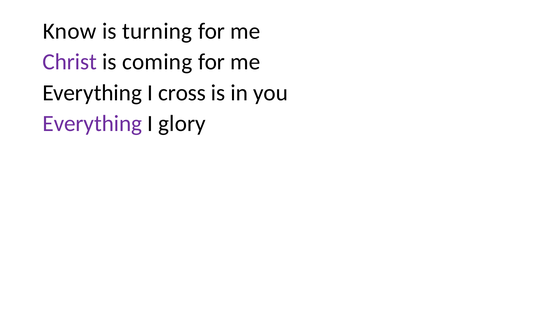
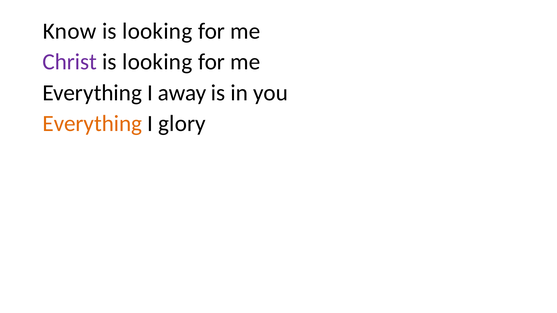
turning at (157, 31): turning -> looking
coming at (157, 62): coming -> looking
cross: cross -> away
Everything at (92, 124) colour: purple -> orange
